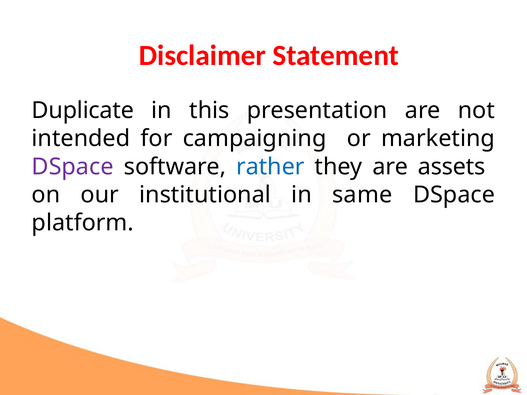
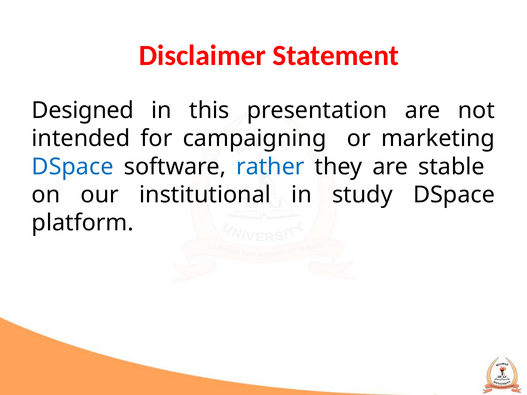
Duplicate: Duplicate -> Designed
DSpace at (73, 167) colour: purple -> blue
assets: assets -> stable
same: same -> study
